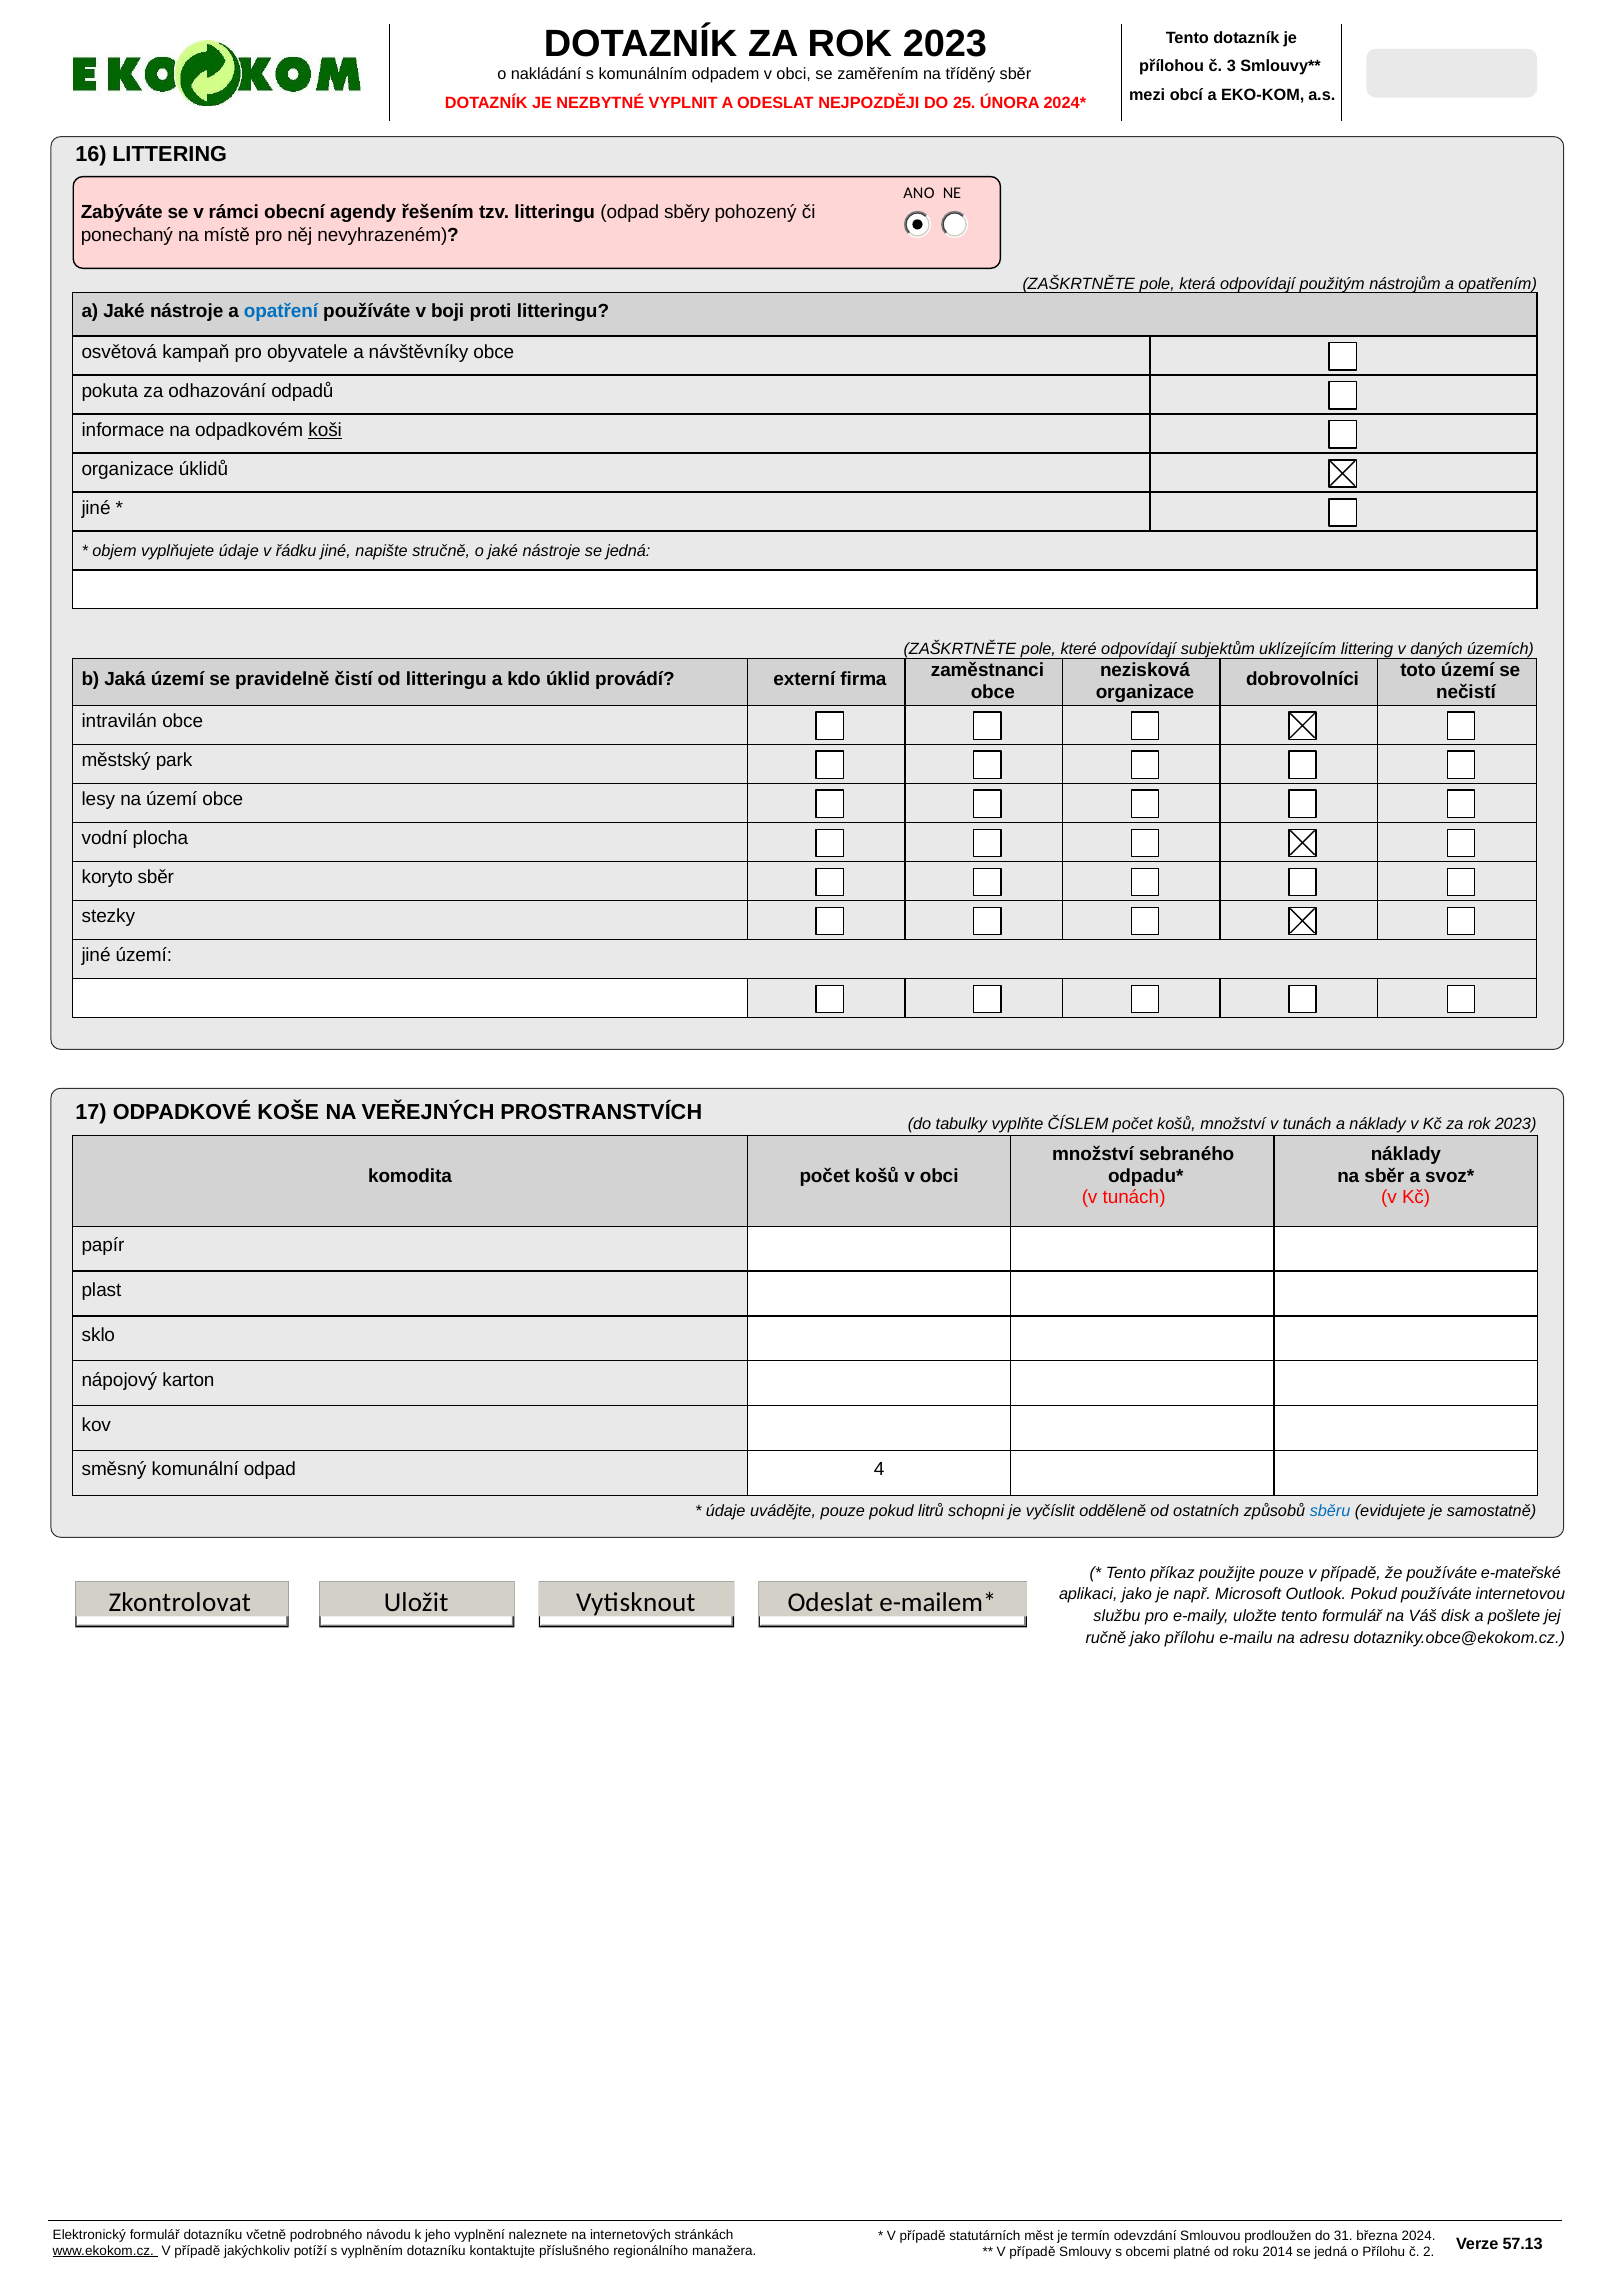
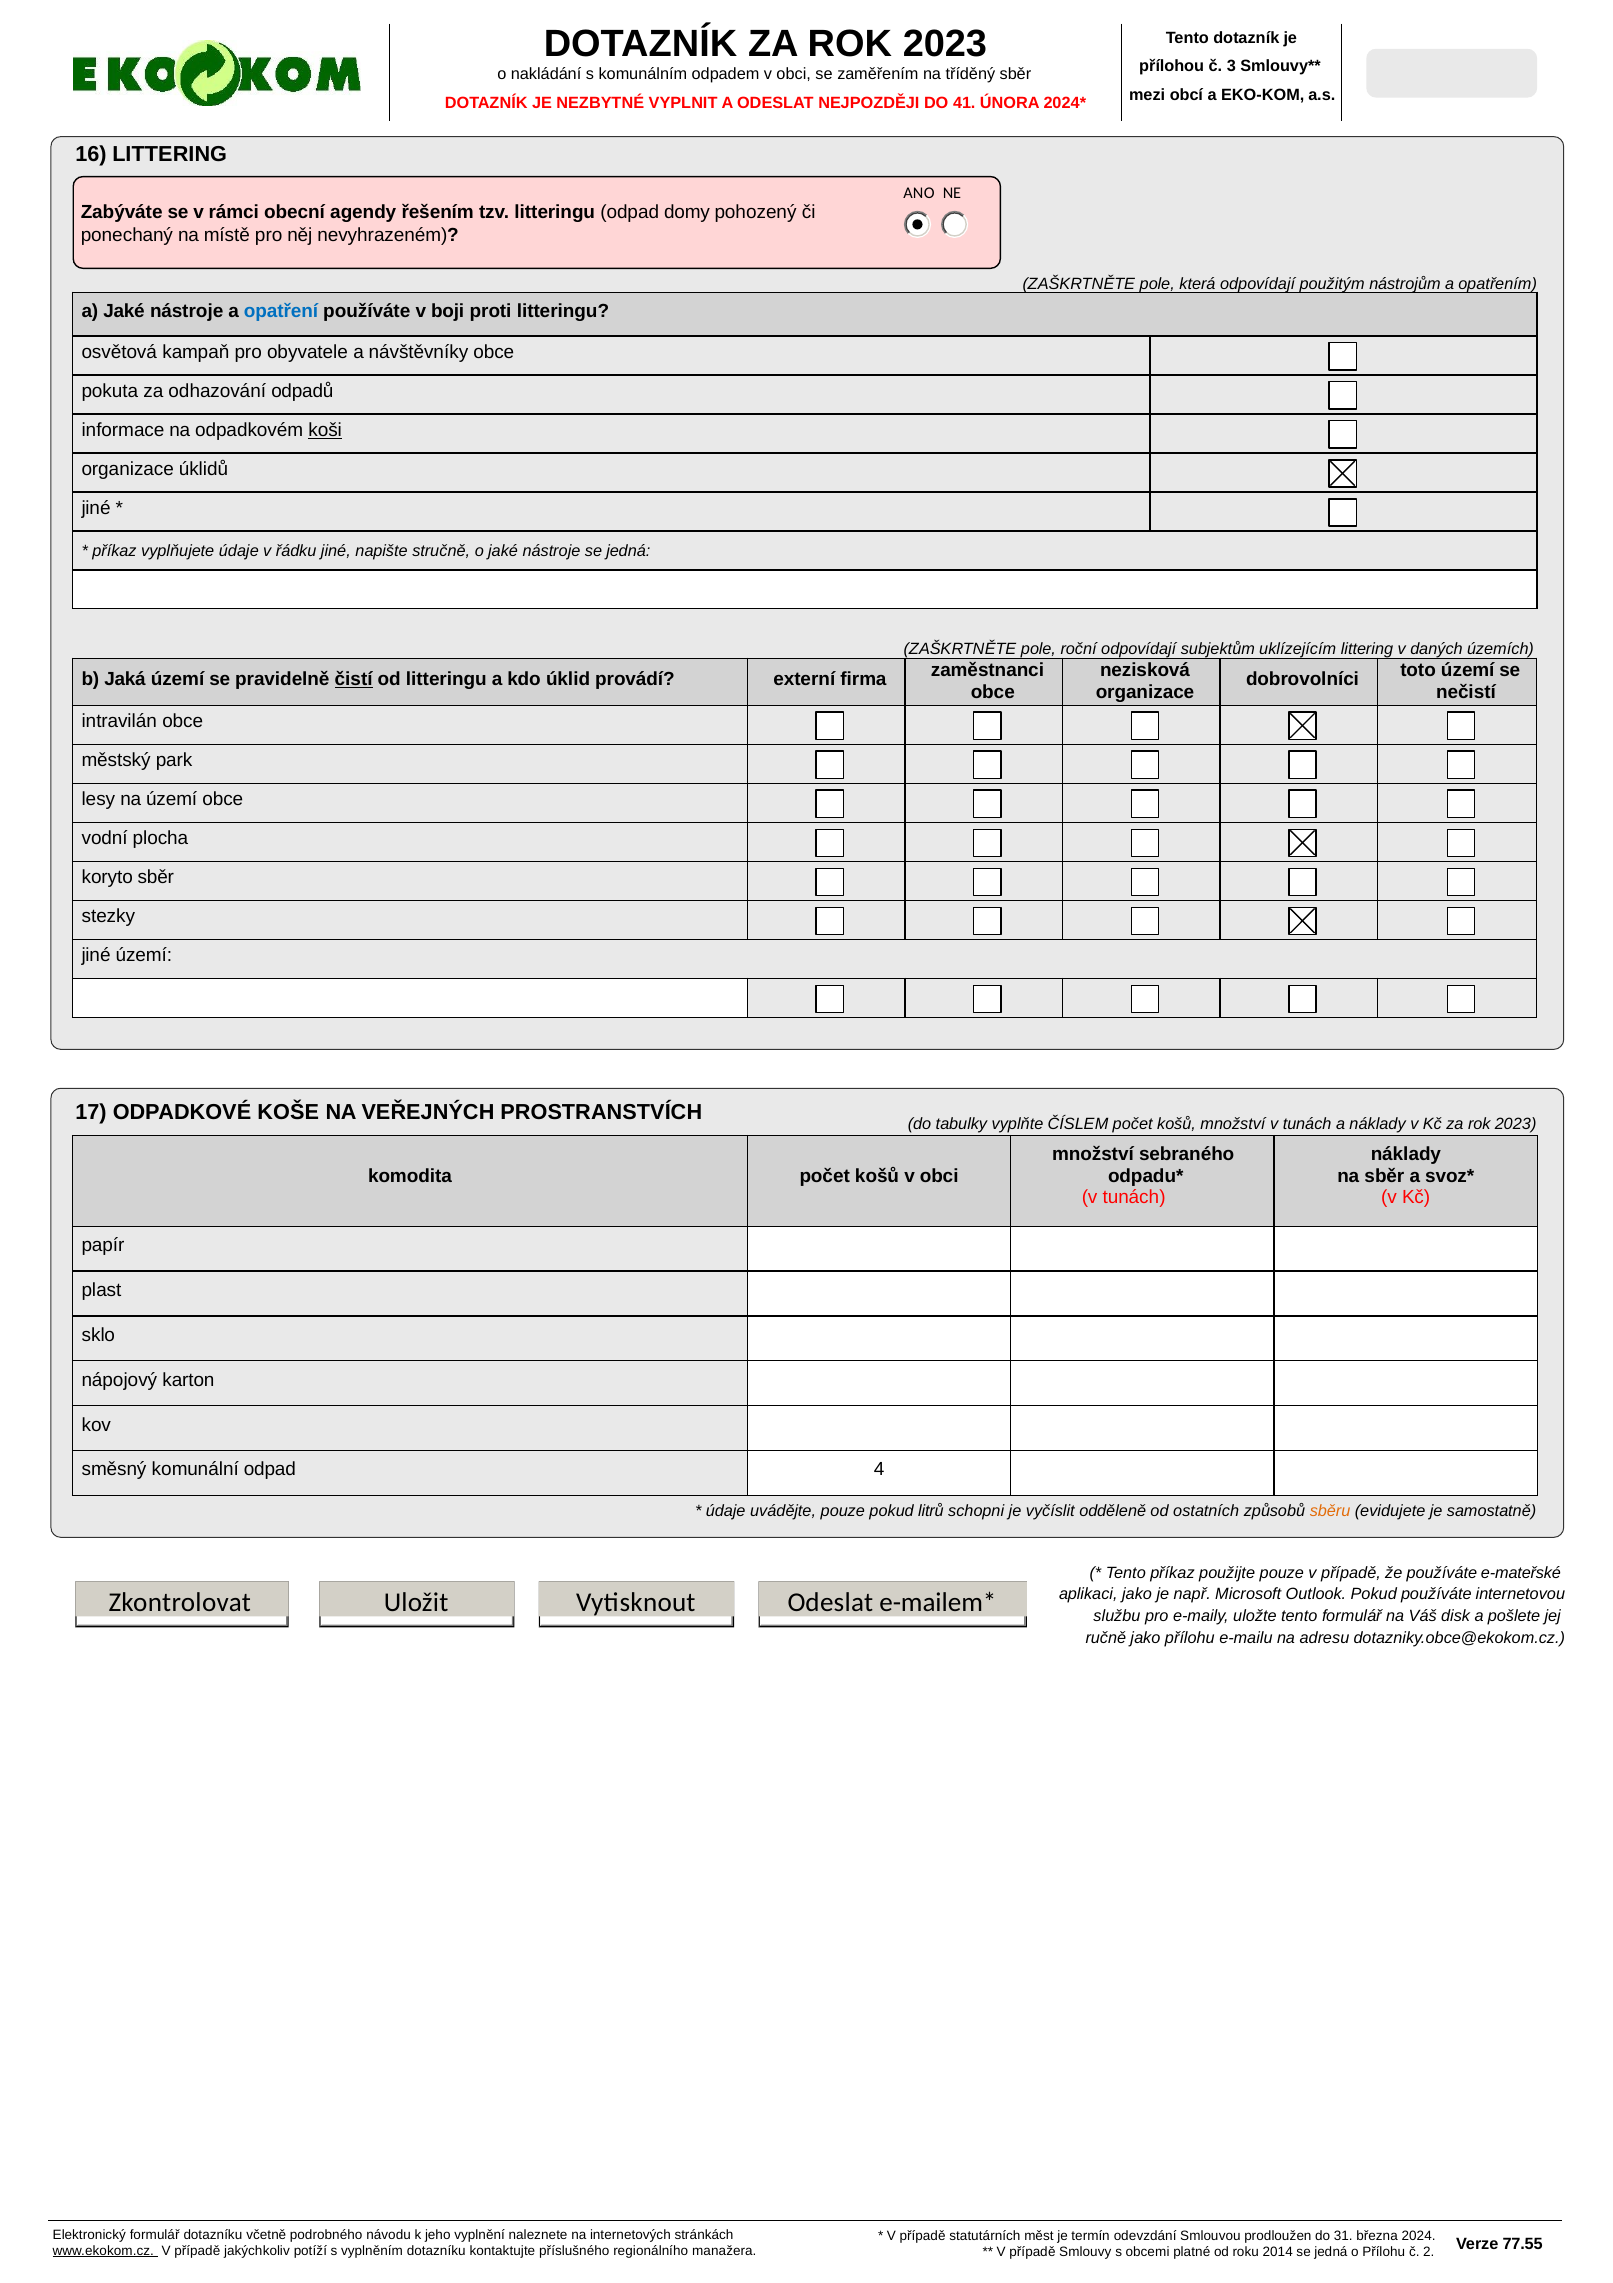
25: 25 -> 41
sběry: sběry -> domy
objem at (114, 551): objem -> příkaz
které: které -> roční
čistí underline: none -> present
sběru colour: blue -> orange
57.13: 57.13 -> 77.55
